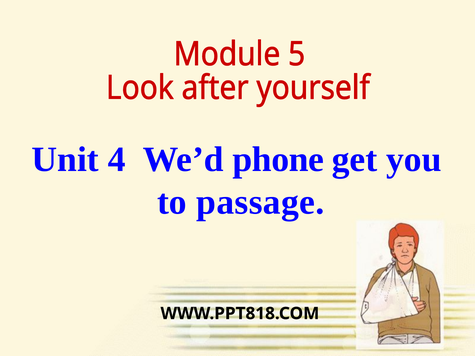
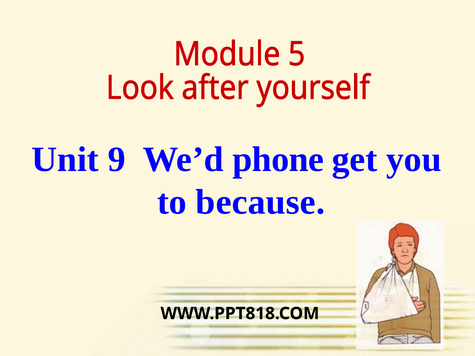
4: 4 -> 9
passage: passage -> because
